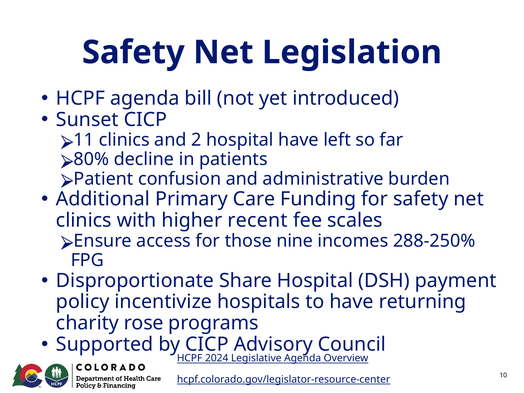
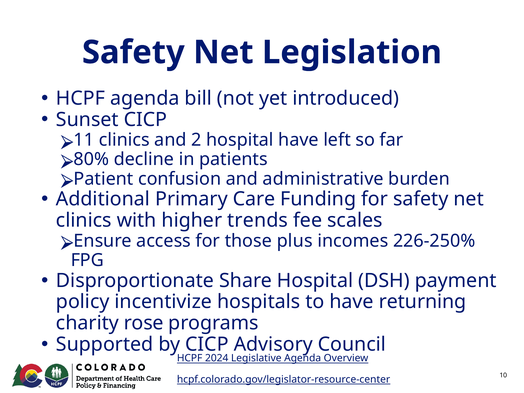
recent: recent -> trends
nine: nine -> plus
288-250%: 288-250% -> 226-250%
